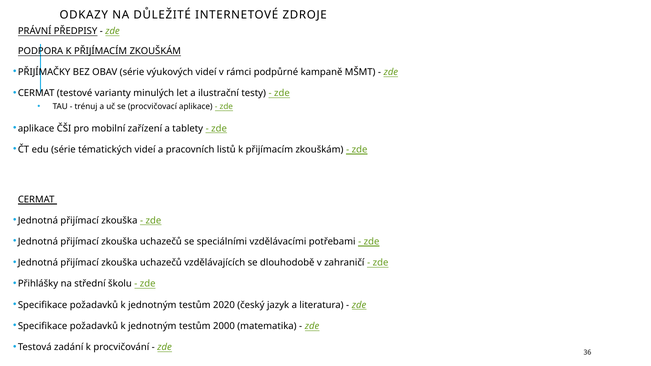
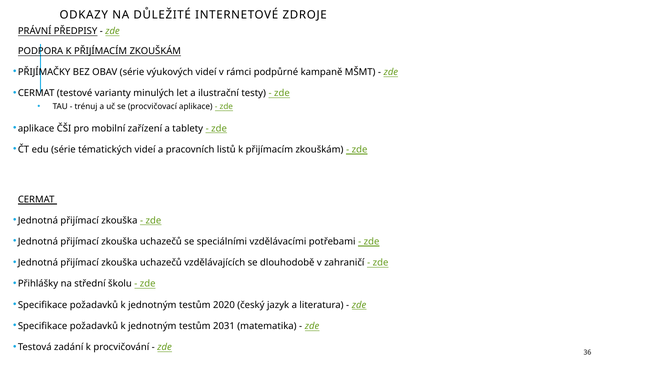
2000: 2000 -> 2031
